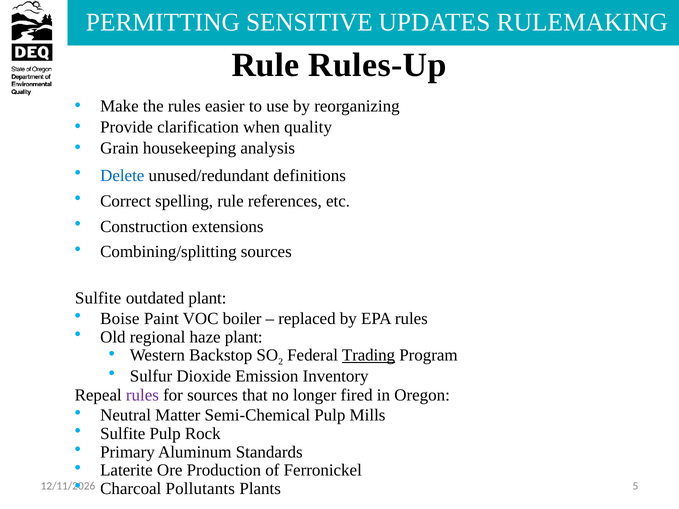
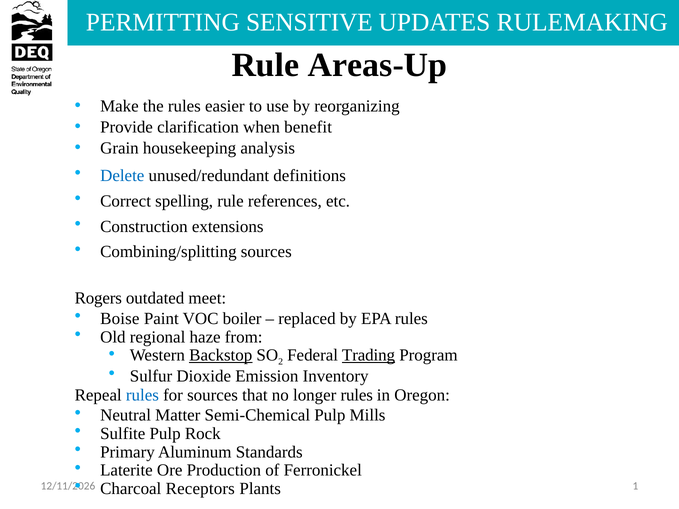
Rules-Up: Rules-Up -> Areas-Up
quality: quality -> benefit
Sulfite at (98, 298): Sulfite -> Rogers
outdated plant: plant -> meet
haze plant: plant -> from
Backstop underline: none -> present
rules at (142, 395) colour: purple -> blue
longer fired: fired -> rules
Pollutants: Pollutants -> Receptors
5: 5 -> 1
